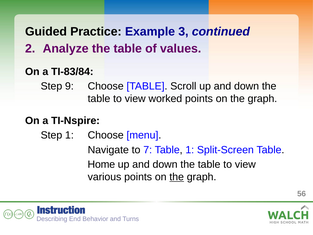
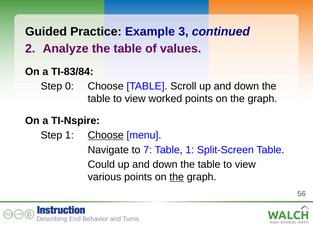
9: 9 -> 0
Choose at (106, 135) underline: none -> present
Home: Home -> Could
